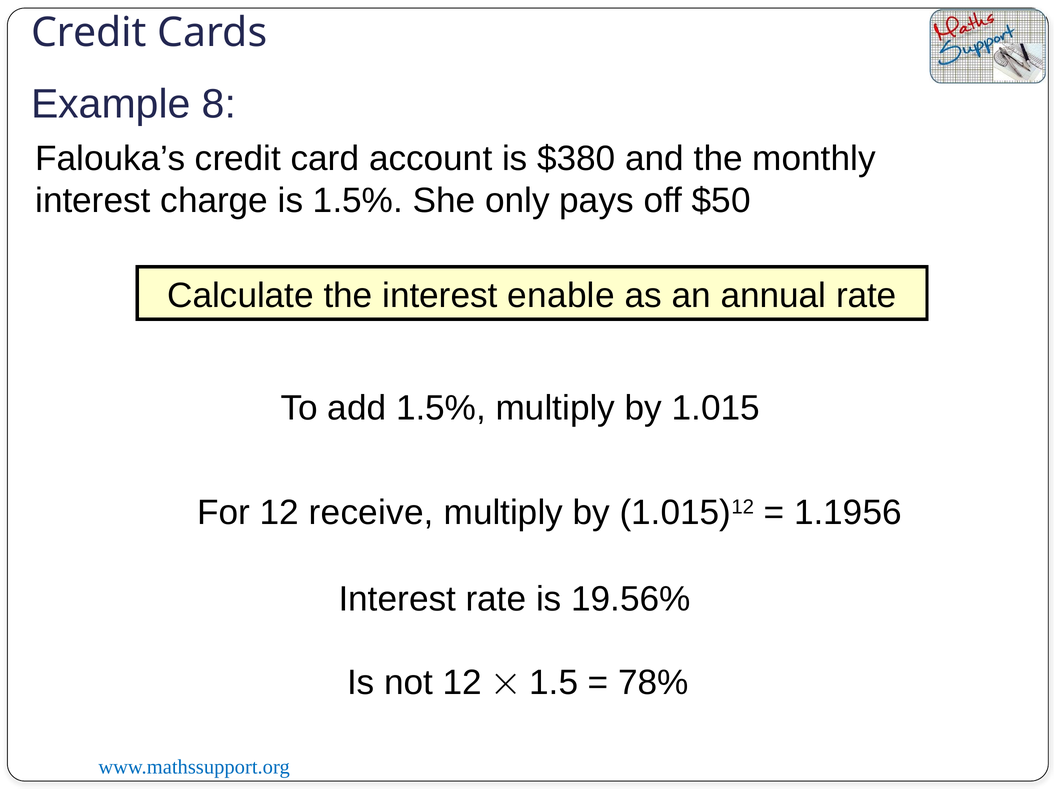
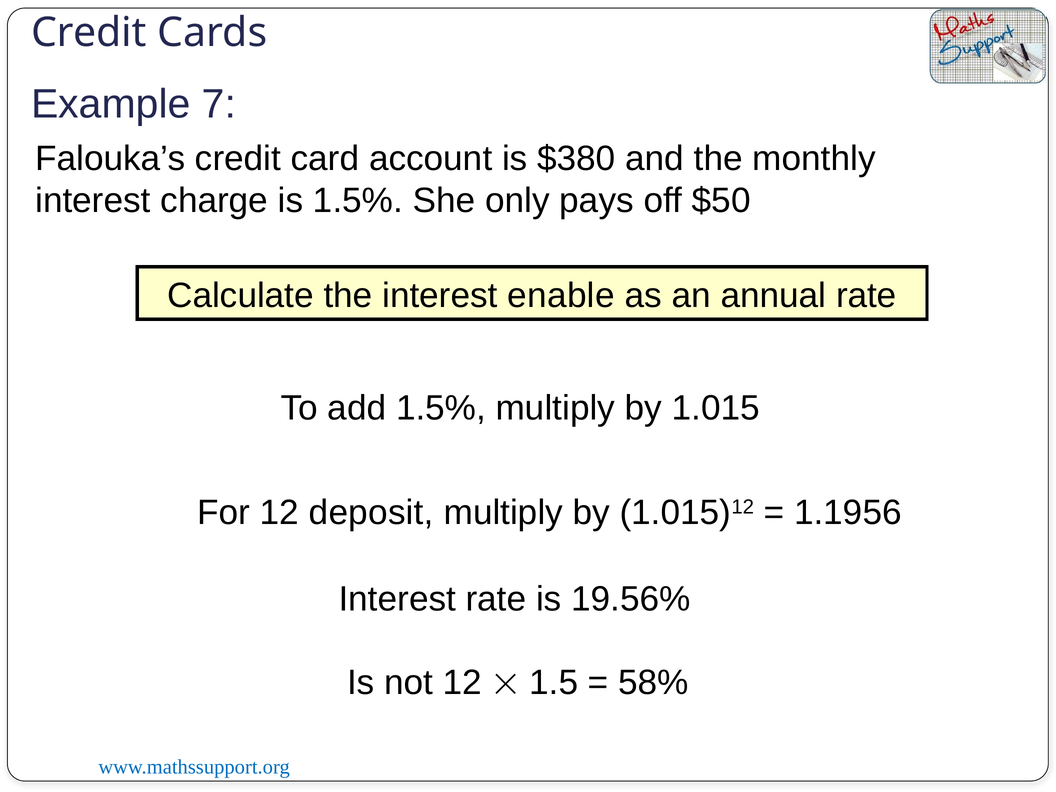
8: 8 -> 7
receive: receive -> deposit
78%: 78% -> 58%
